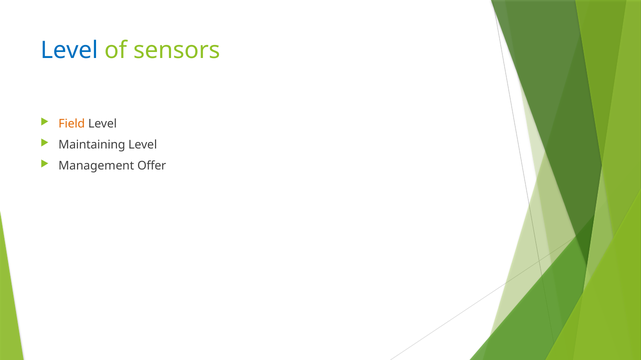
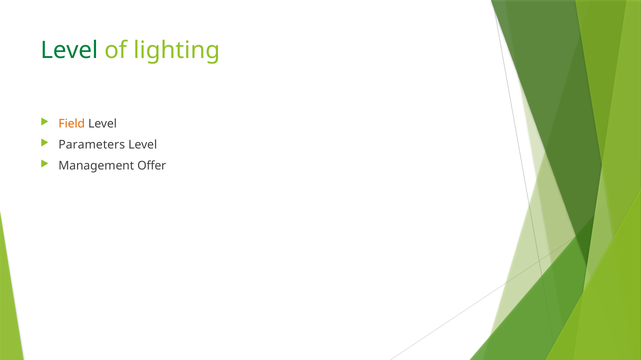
Level at (69, 51) colour: blue -> green
sensors: sensors -> lighting
Maintaining: Maintaining -> Parameters
